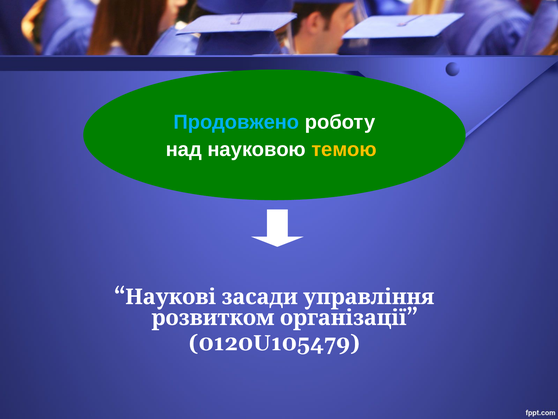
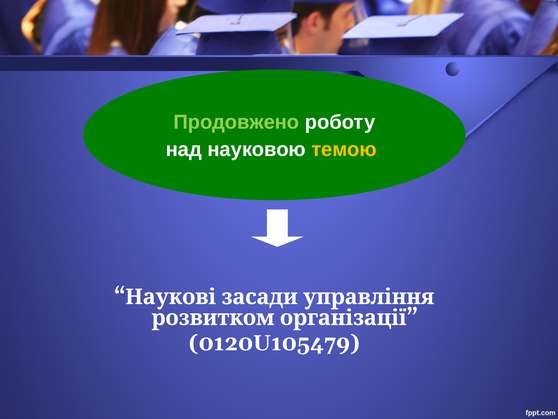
Продовжено colour: light blue -> light green
